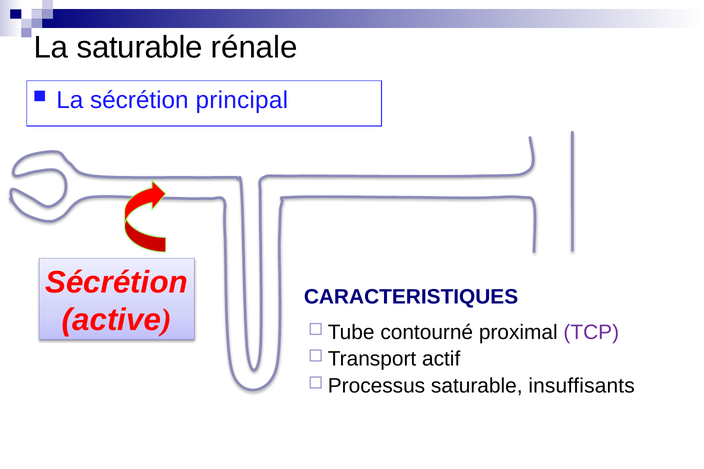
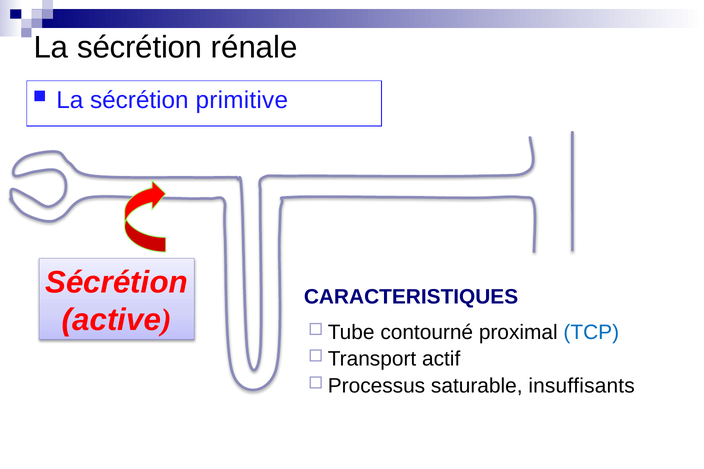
saturable at (140, 47): saturable -> sécrétion
principal: principal -> primitive
TCP colour: purple -> blue
